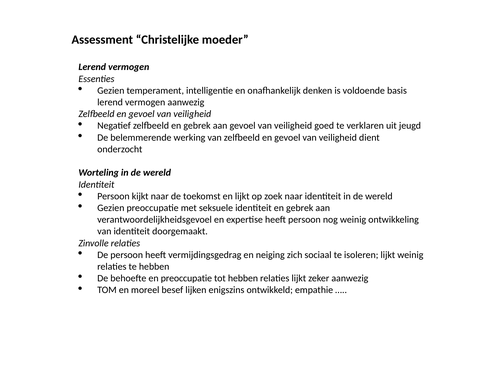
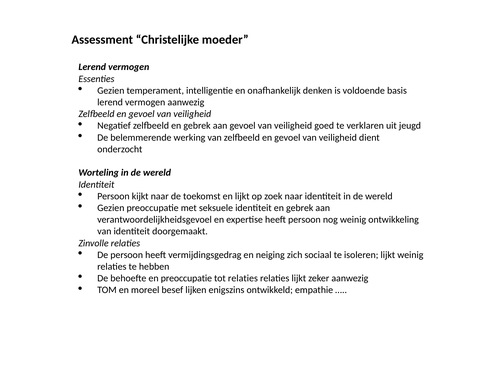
tot hebben: hebben -> relaties
